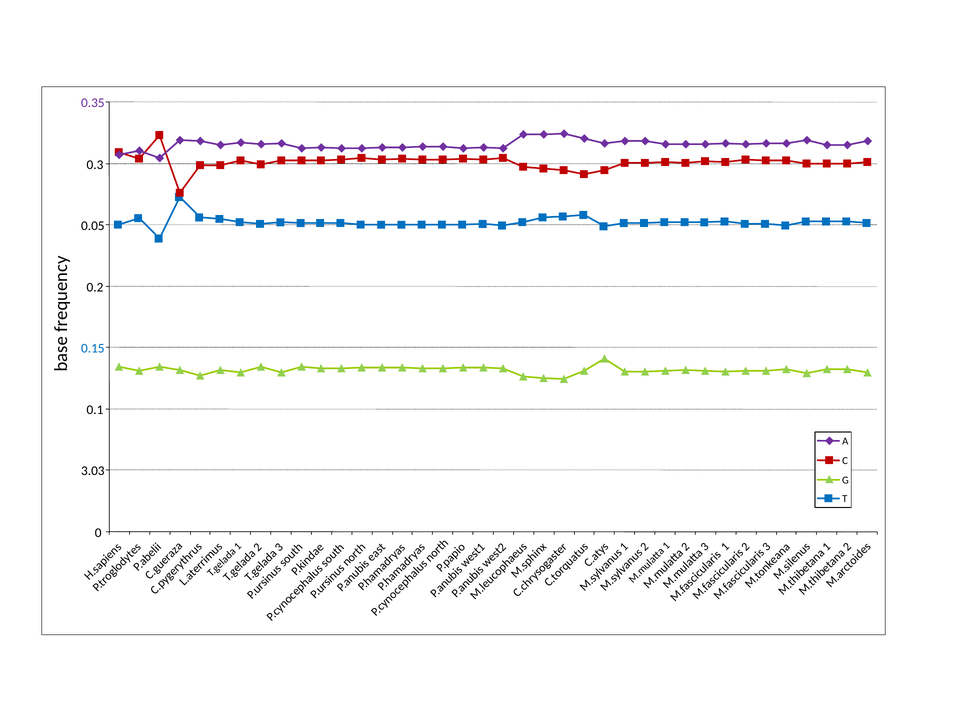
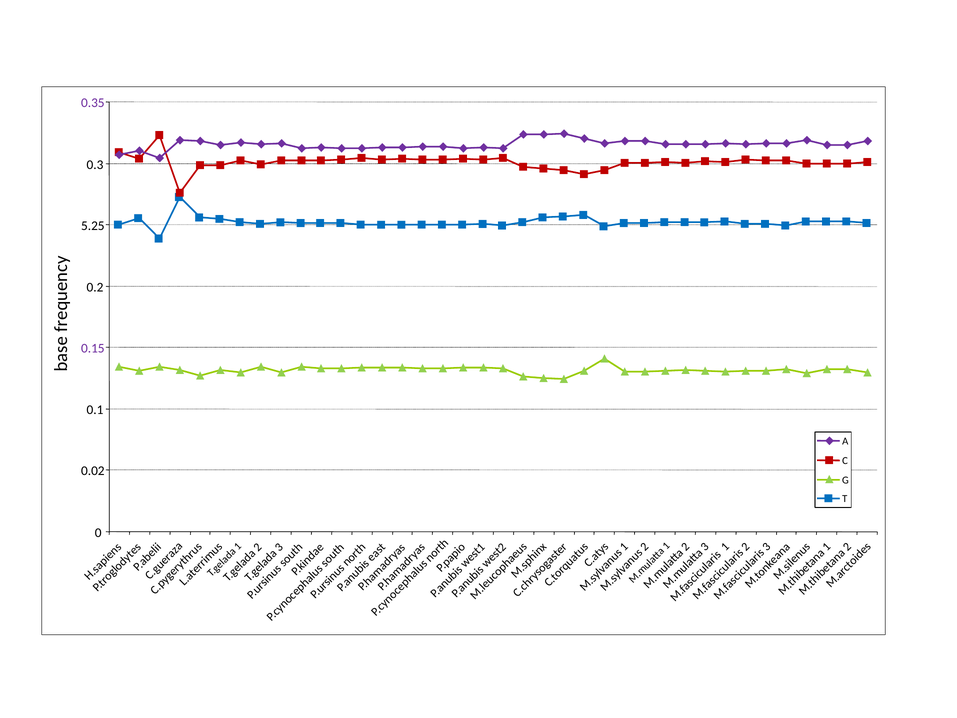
0.05: 0.05 -> 5.25
0.15 colour: blue -> purple
3.03: 3.03 -> 0.02
